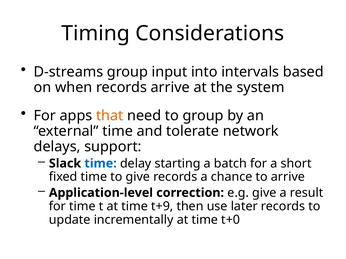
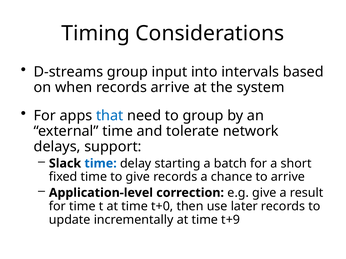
that colour: orange -> blue
t+9: t+9 -> t+0
t+0: t+0 -> t+9
